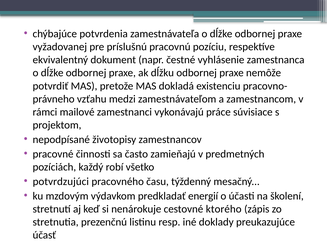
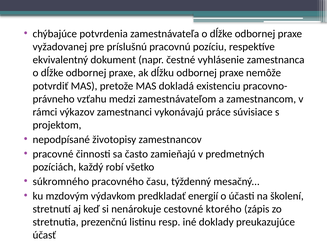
mailové: mailové -> výkazov
potvrdzujúci: potvrdzujúci -> súkromného
